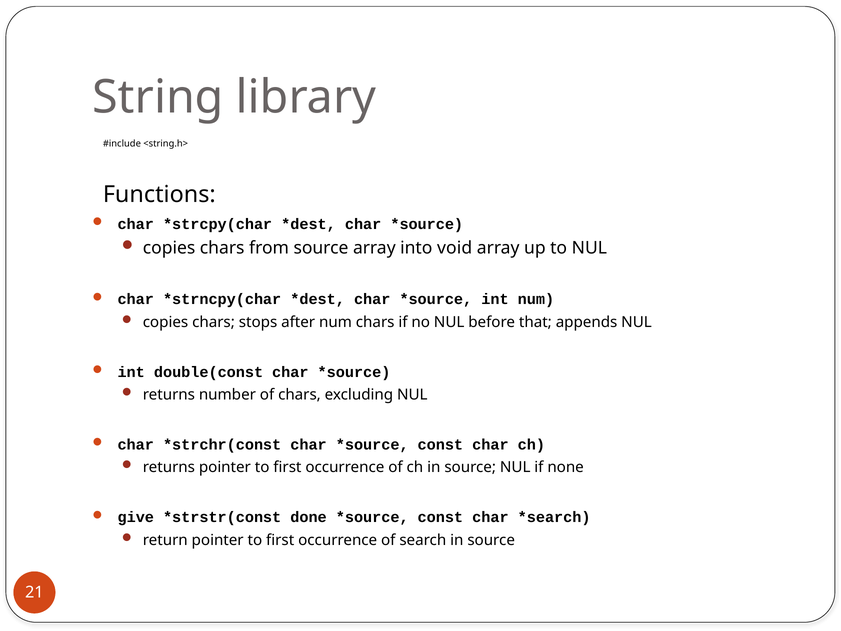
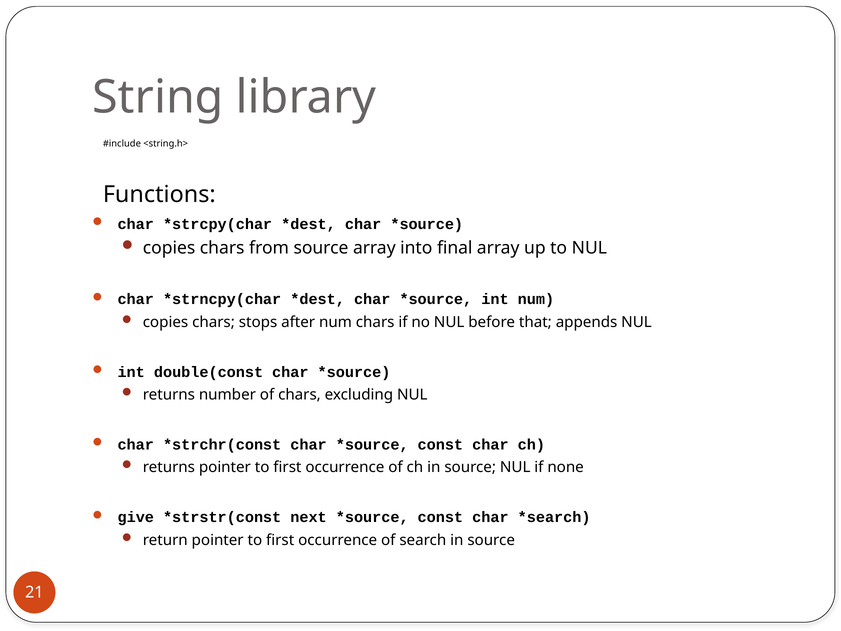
void: void -> final
done: done -> next
